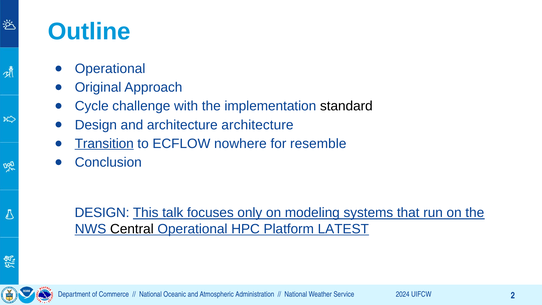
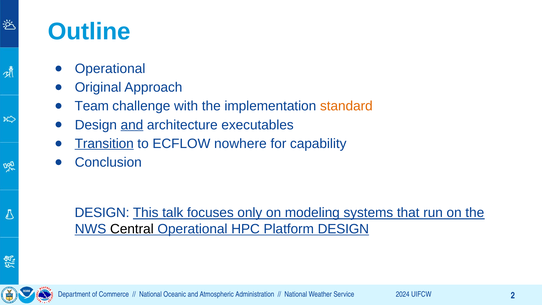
Cycle: Cycle -> Team
standard colour: black -> orange
and at (132, 125) underline: none -> present
architecture architecture: architecture -> executables
resemble: resemble -> capability
Platform LATEST: LATEST -> DESIGN
